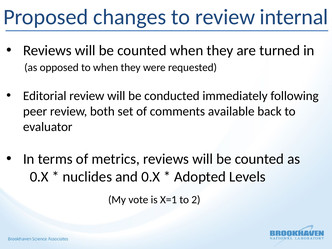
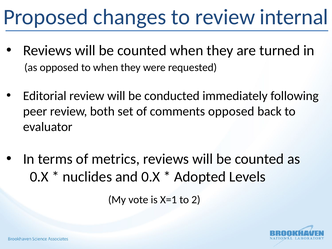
comments available: available -> opposed
